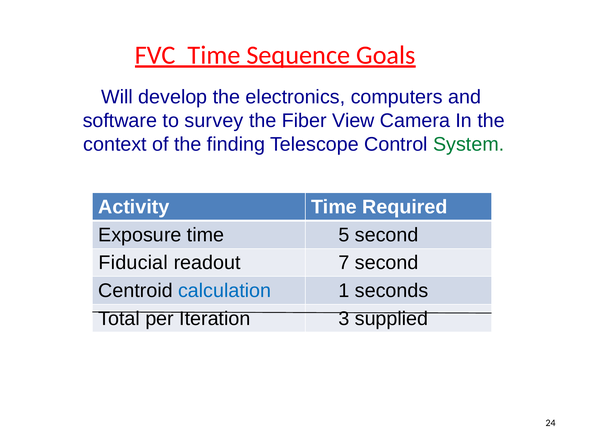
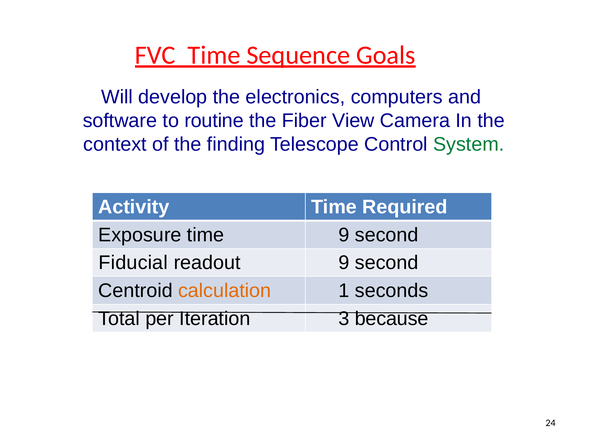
survey: survey -> routine
time 5: 5 -> 9
readout 7: 7 -> 9
calculation colour: blue -> orange
supplied: supplied -> because
